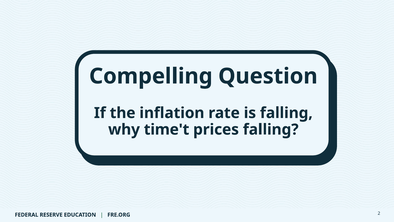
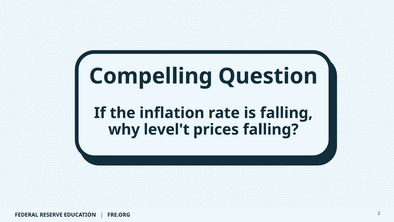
time't: time't -> level't
